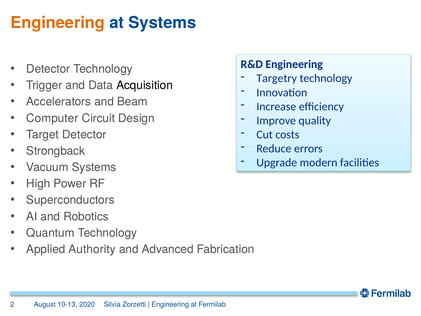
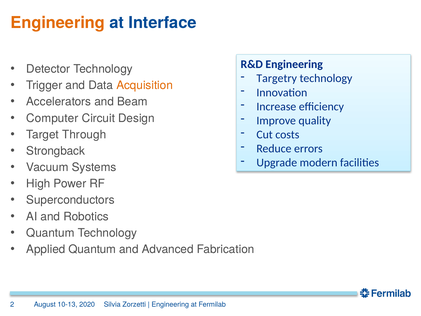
at Systems: Systems -> Interface
Acquisition colour: black -> orange
Target Detector: Detector -> Through
Applied Authority: Authority -> Quantum
